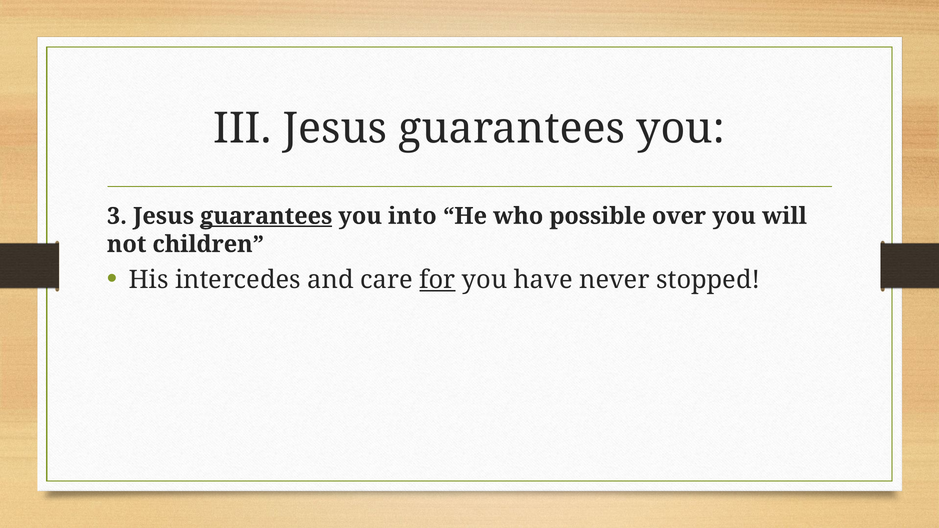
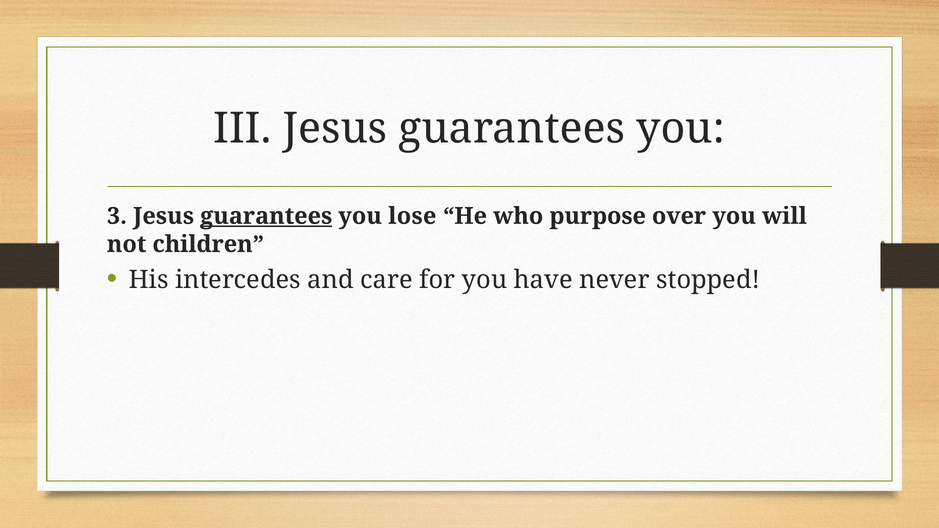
into: into -> lose
possible: possible -> purpose
for underline: present -> none
